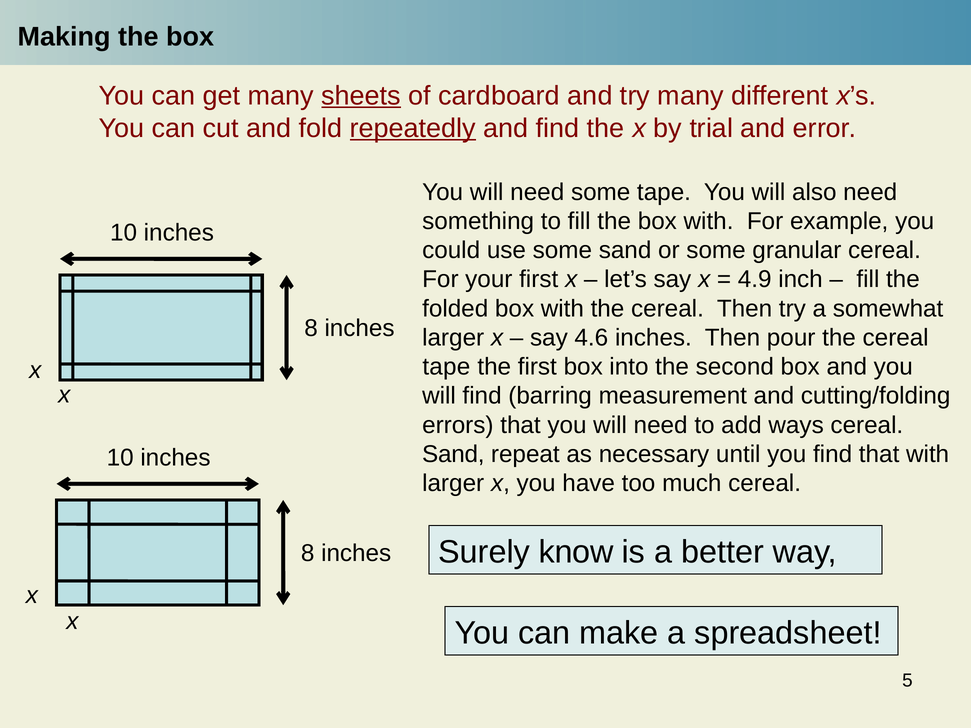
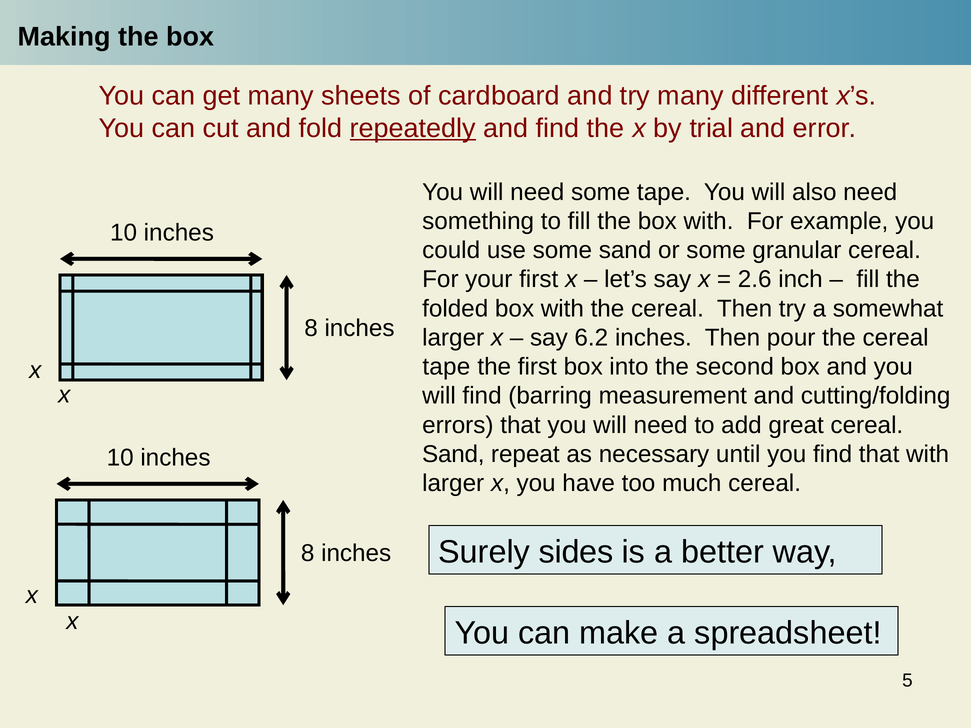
sheets underline: present -> none
4.9: 4.9 -> 2.6
4.6: 4.6 -> 6.2
ways: ways -> great
know: know -> sides
